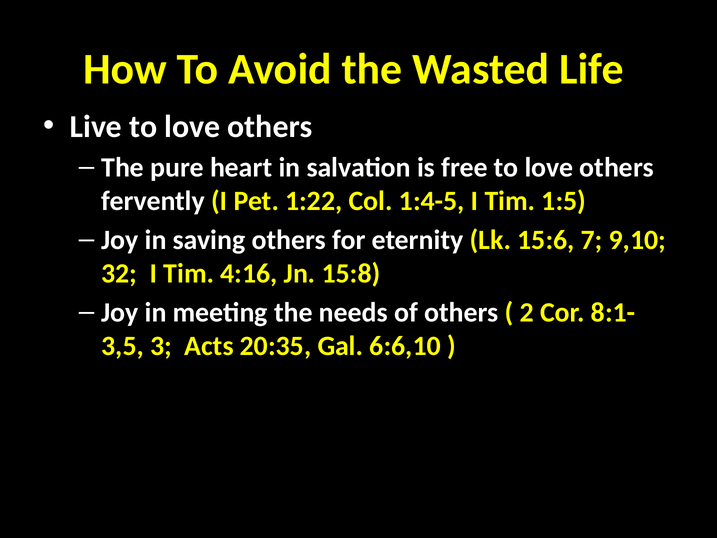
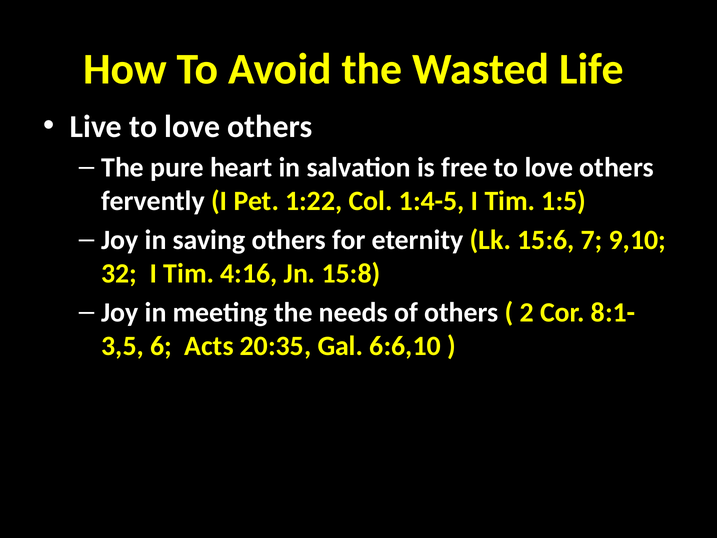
3: 3 -> 6
